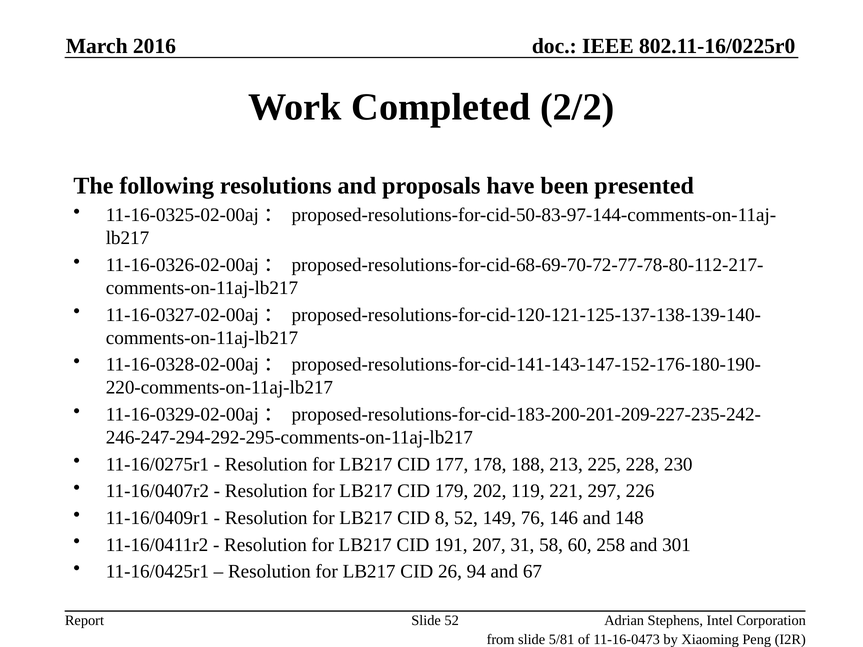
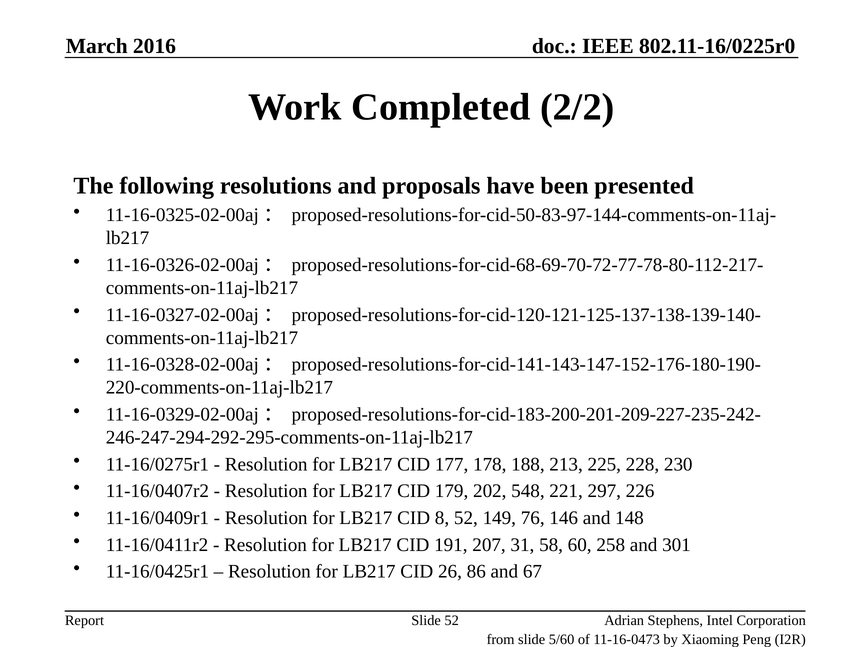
119: 119 -> 548
94: 94 -> 86
5/81: 5/81 -> 5/60
